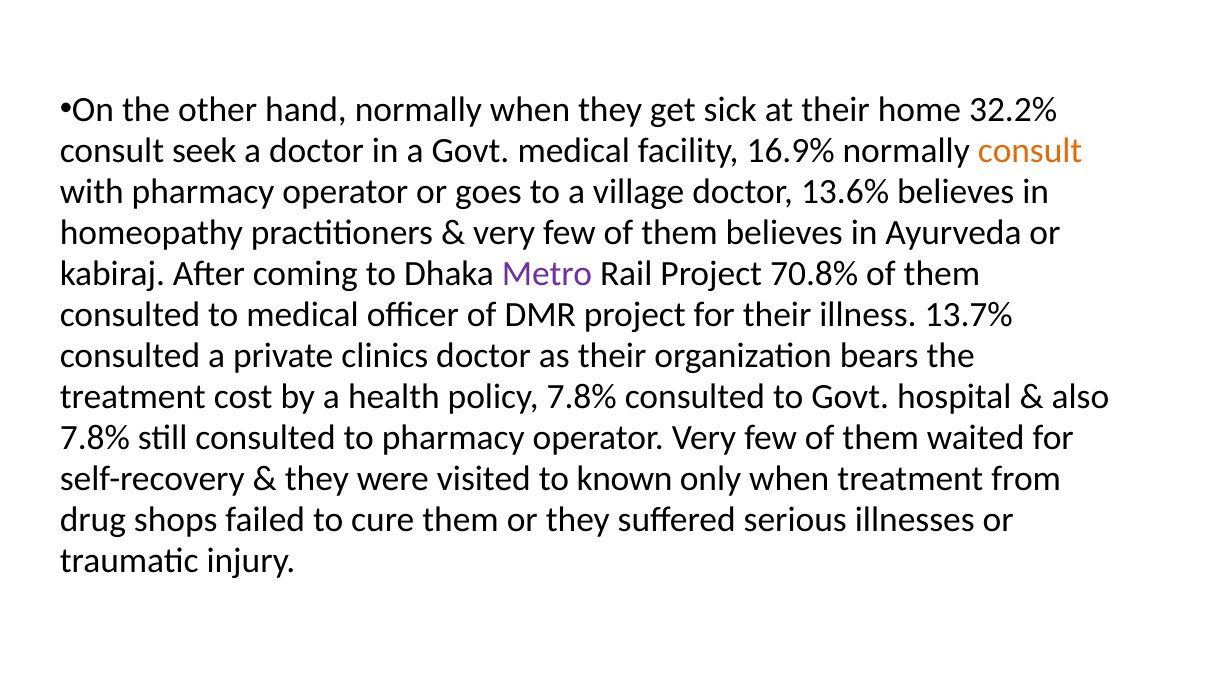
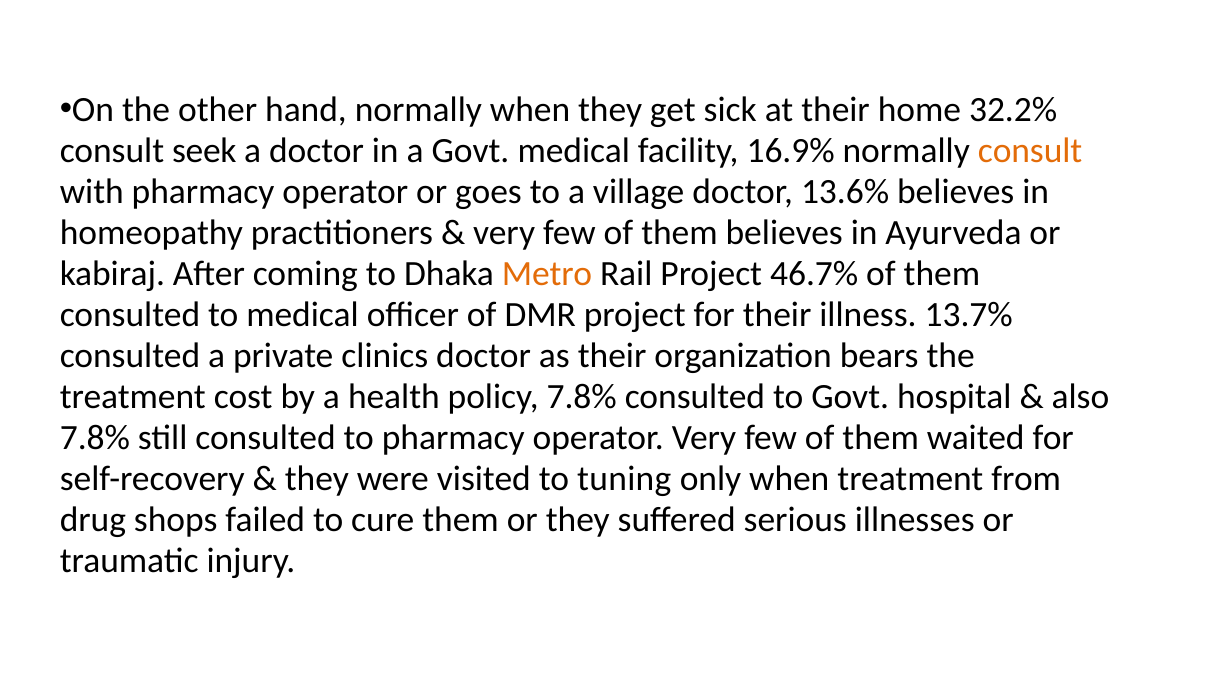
Metro colour: purple -> orange
70.8%: 70.8% -> 46.7%
known: known -> tuning
